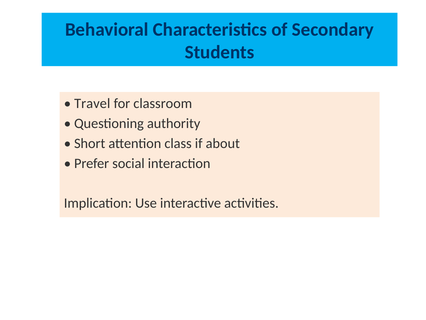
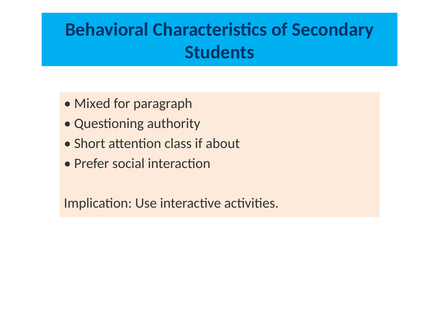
Travel: Travel -> Mixed
classroom: classroom -> paragraph
